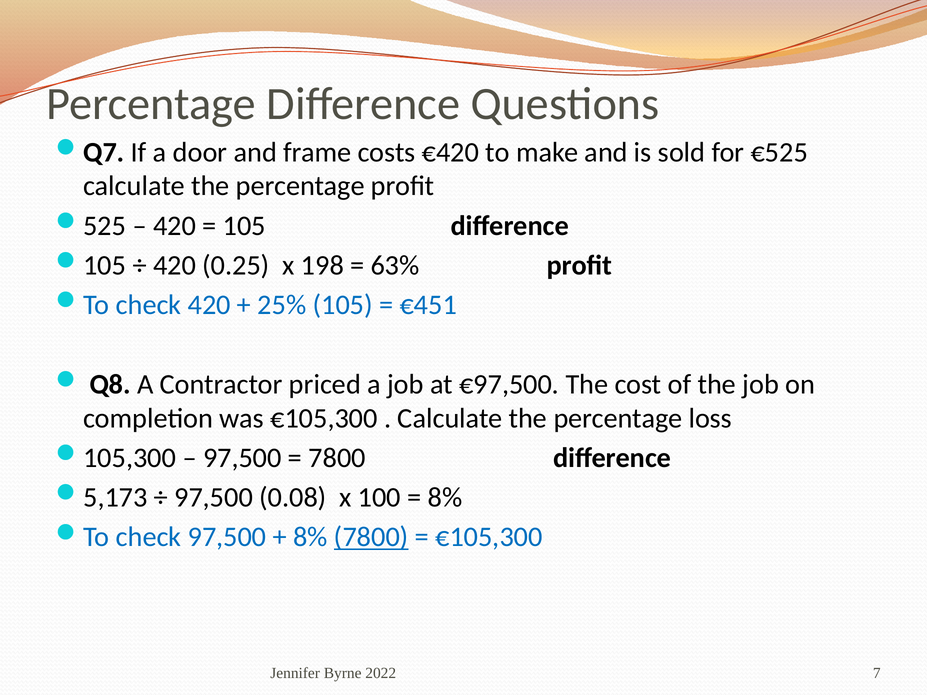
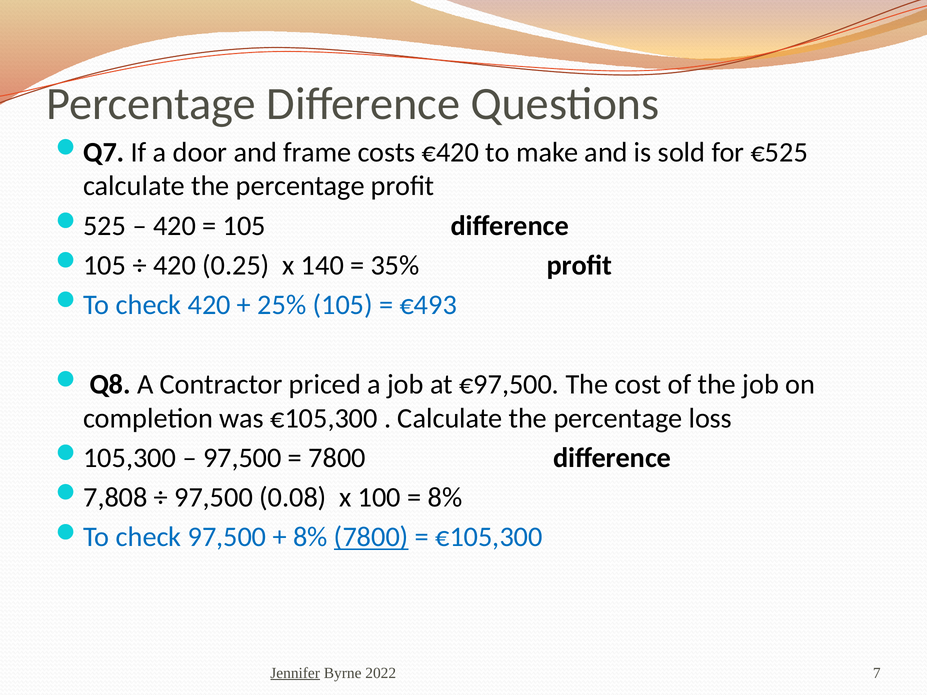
198: 198 -> 140
63%: 63% -> 35%
€451: €451 -> €493
5,173: 5,173 -> 7,808
Jennifer underline: none -> present
